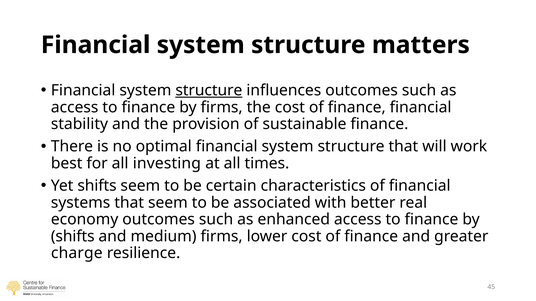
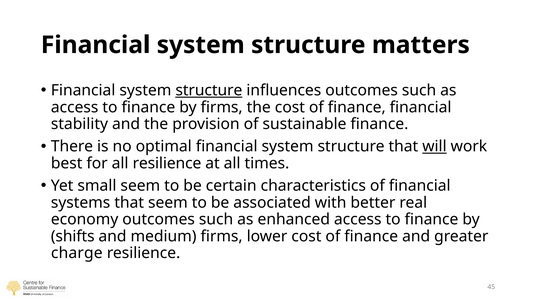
will underline: none -> present
all investing: investing -> resilience
Yet shifts: shifts -> small
